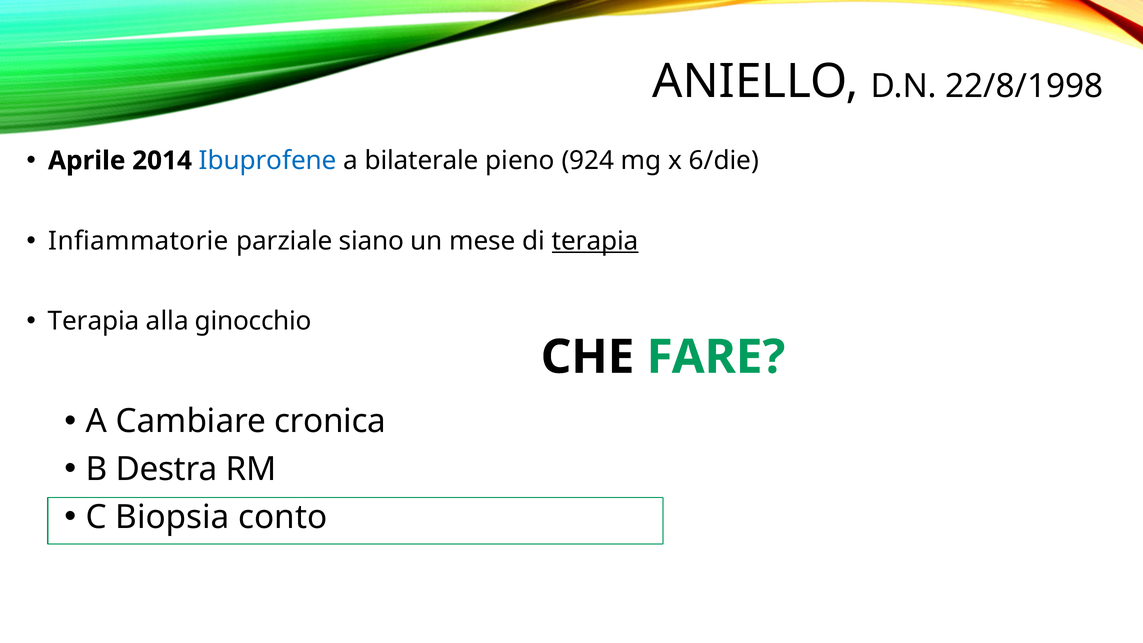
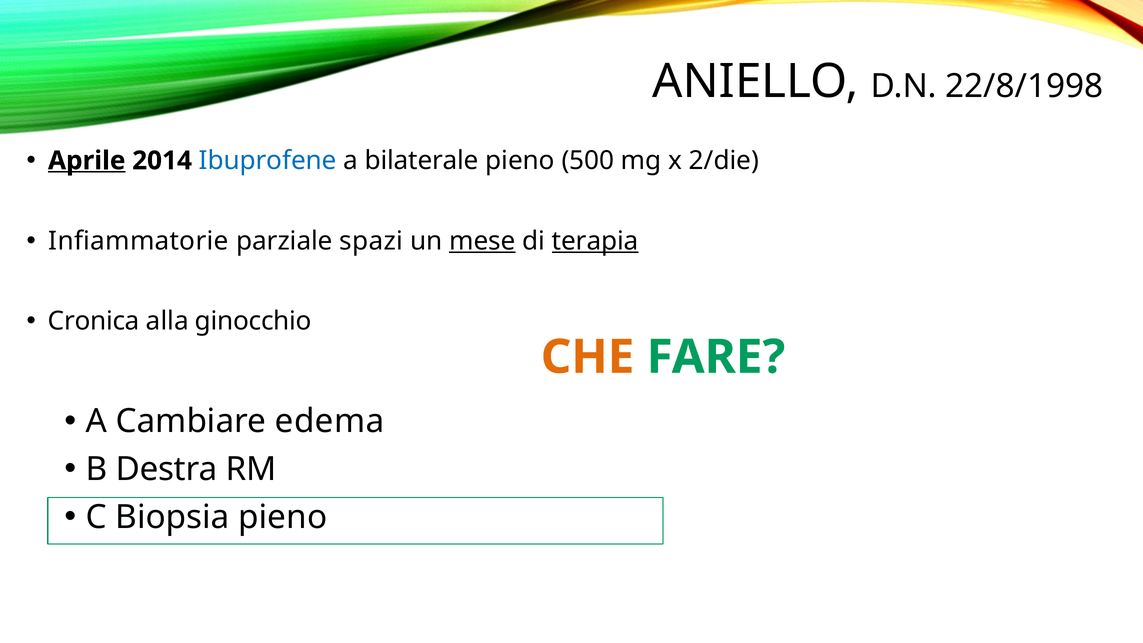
Aprile underline: none -> present
924: 924 -> 500
6/die: 6/die -> 2/die
siano: siano -> spazi
mese underline: none -> present
Terapia at (94, 321): Terapia -> Cronica
CHE colour: black -> orange
cronica: cronica -> edema
Biopsia conto: conto -> pieno
